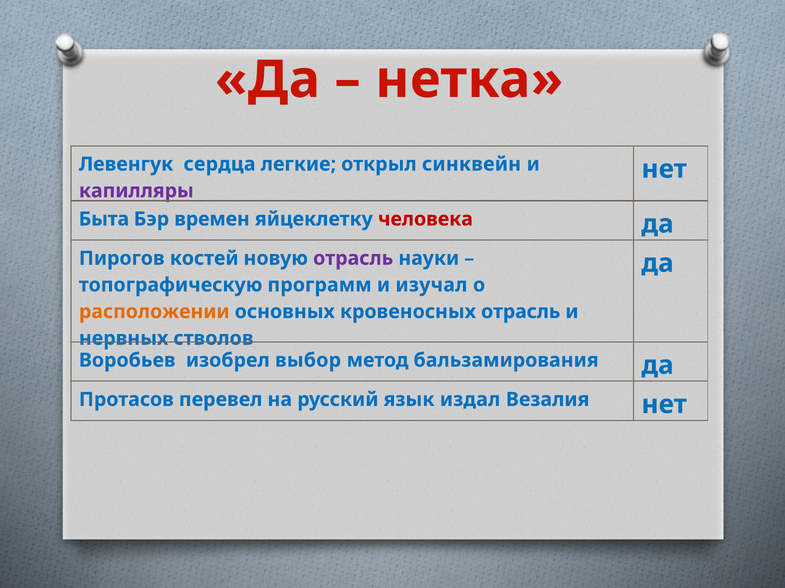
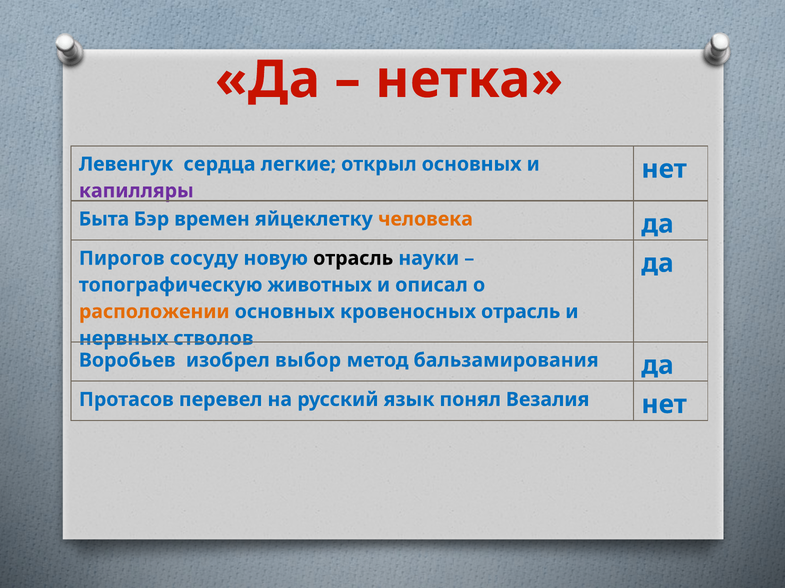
открыл синквейн: синквейн -> основных
человека colour: red -> orange
костей: костей -> сосуду
отрасль at (353, 259) colour: purple -> black
программ: программ -> животных
изучал: изучал -> описал
издал: издал -> понял
